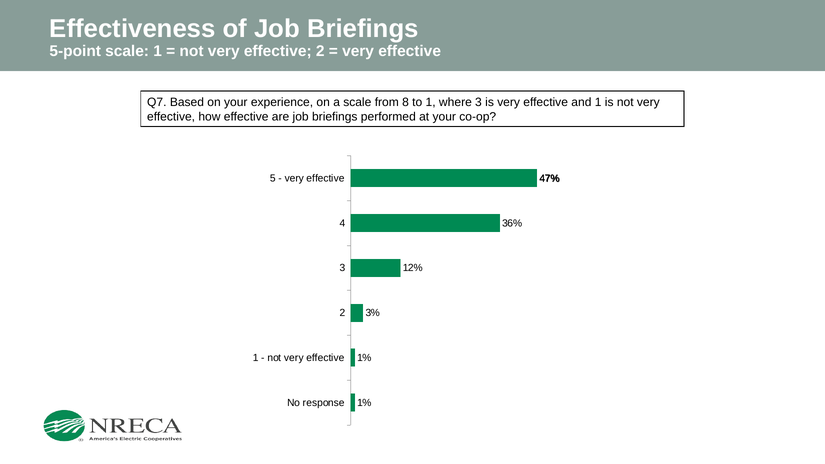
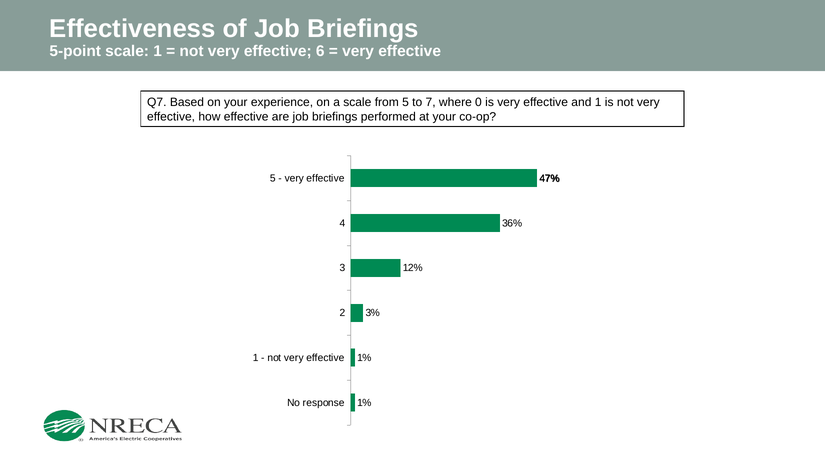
2 at (320, 51): 2 -> 6
from 8: 8 -> 5
to 1: 1 -> 7
where 3: 3 -> 0
